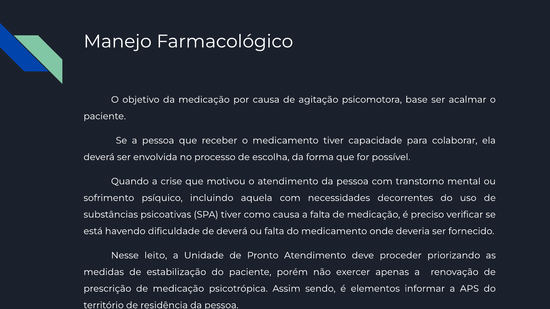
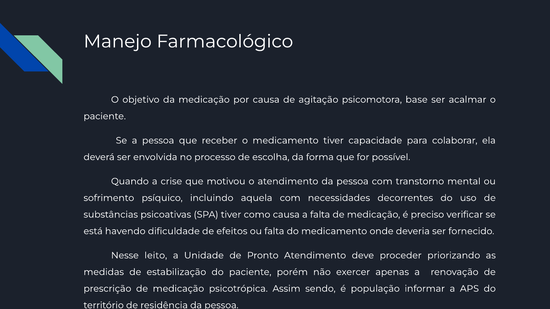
de deverá: deverá -> efeitos
elementos: elementos -> população
